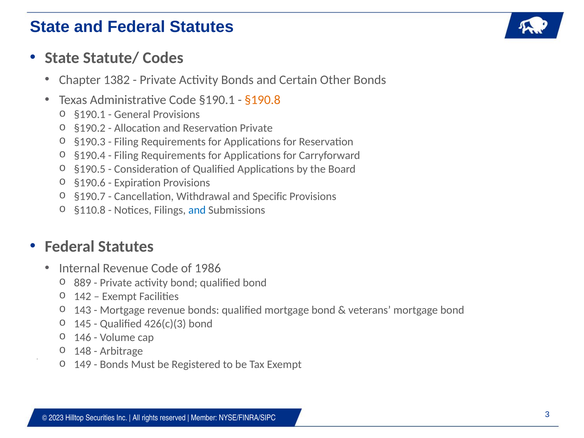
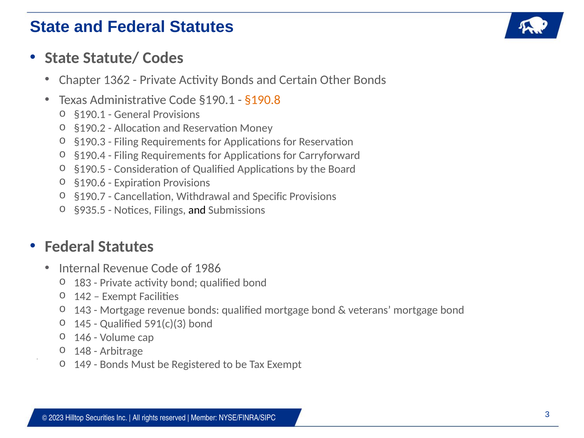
1382: 1382 -> 1362
Reservation Private: Private -> Money
§110.8: §110.8 -> §935.5
and at (197, 210) colour: blue -> black
889: 889 -> 183
426(c)(3: 426(c)(3 -> 591(c)(3
